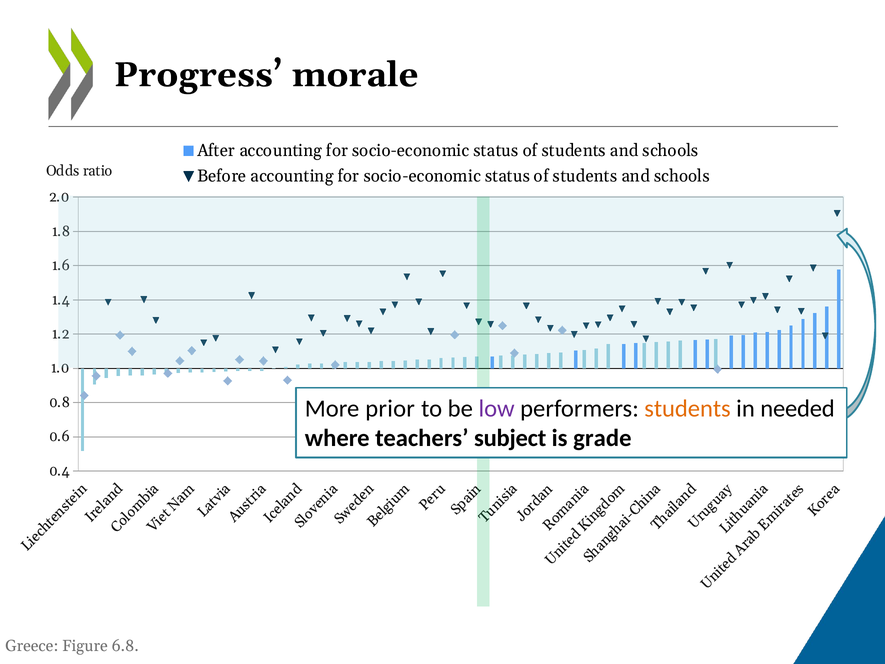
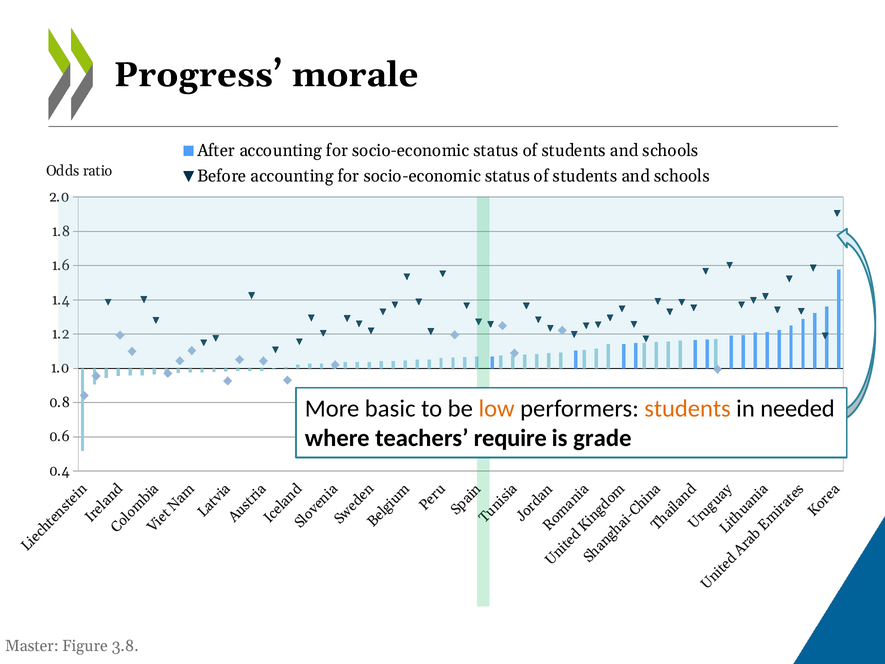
prior: prior -> basic
low colour: purple -> orange
subject: subject -> require
Greece: Greece -> Master
6.8: 6.8 -> 3.8
